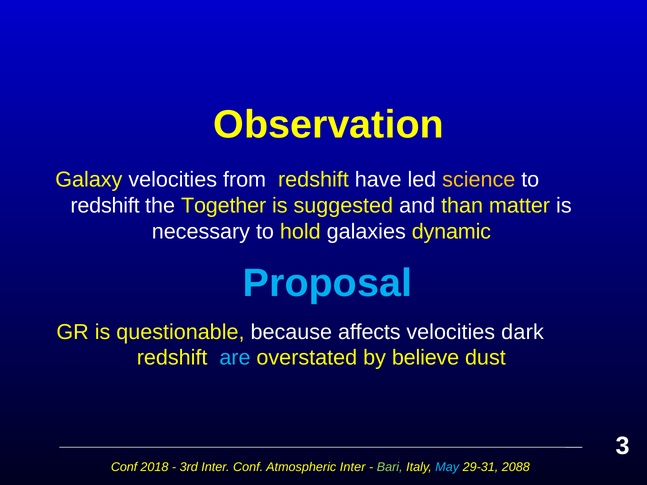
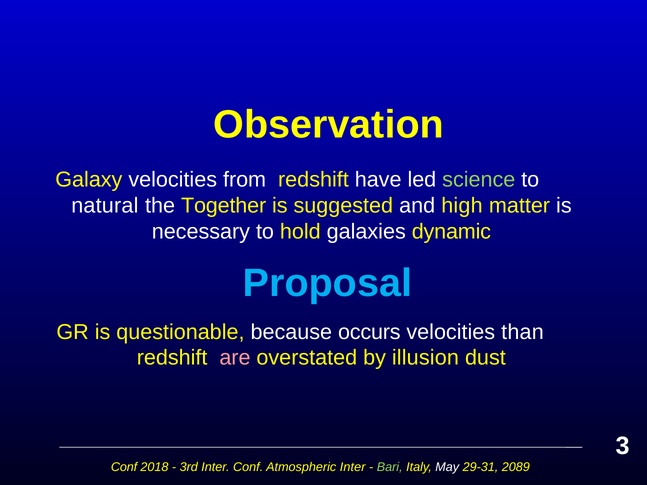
science colour: yellow -> light green
redshift at (105, 206): redshift -> natural
than: than -> high
affects: affects -> occurs
dark: dark -> than
are colour: light blue -> pink
believe: believe -> illusion
May colour: light blue -> white
2088: 2088 -> 2089
